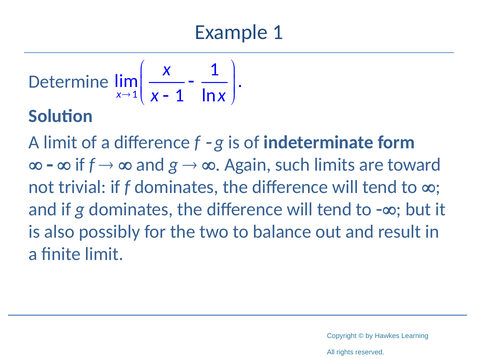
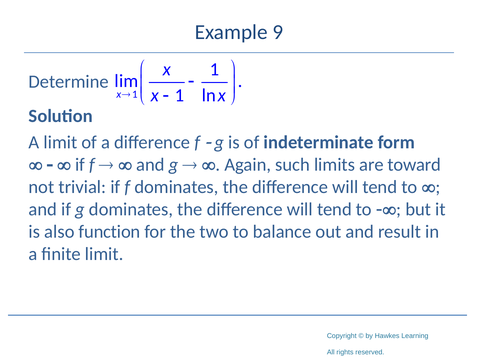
Example 1: 1 -> 9
possibly: possibly -> function
